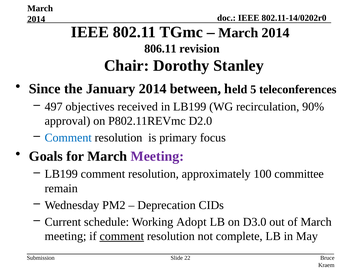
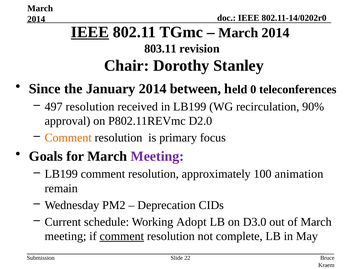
IEEE at (90, 32) underline: none -> present
806.11: 806.11 -> 803.11
5: 5 -> 0
497 objectives: objectives -> resolution
Comment at (68, 137) colour: blue -> orange
committee: committee -> animation
